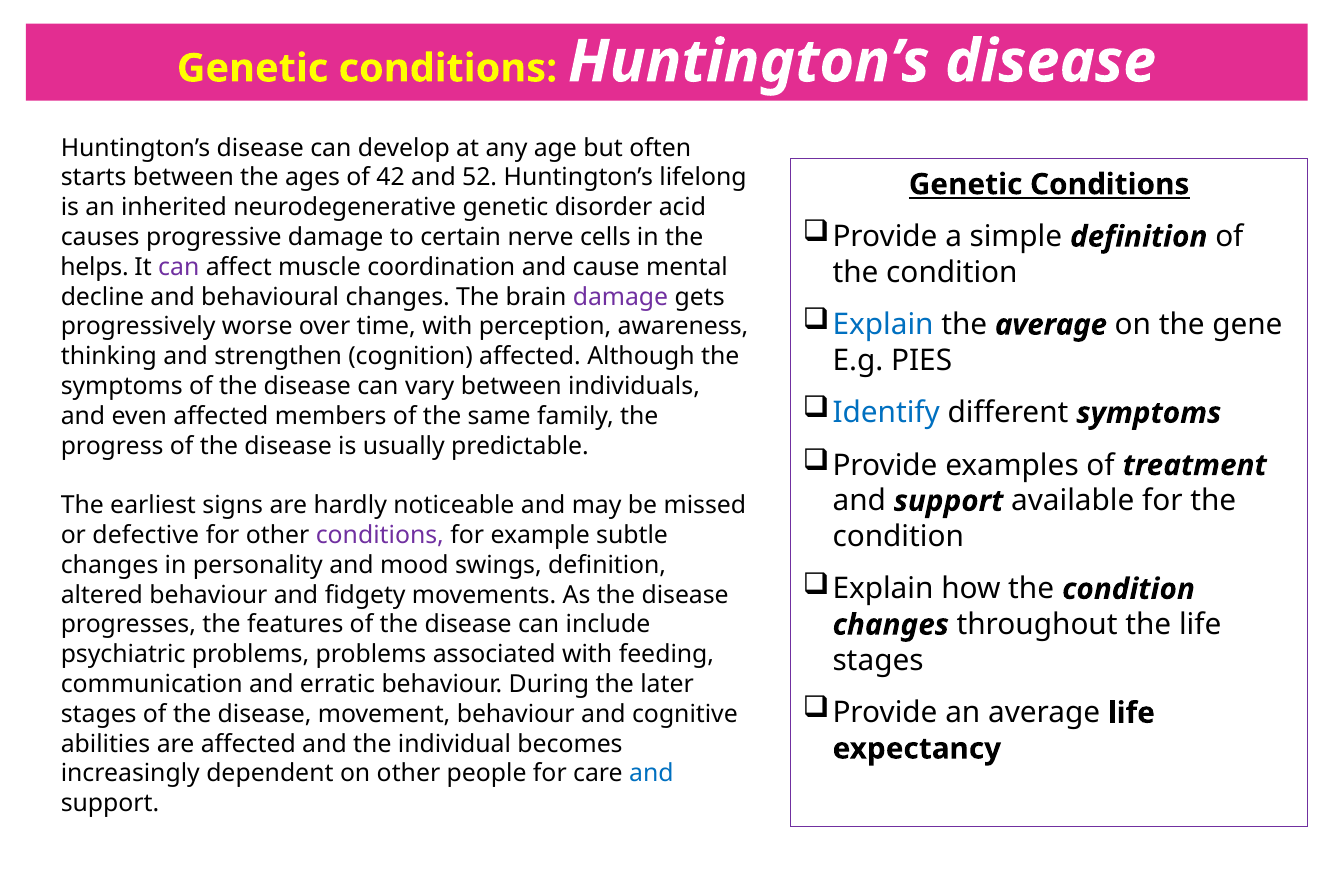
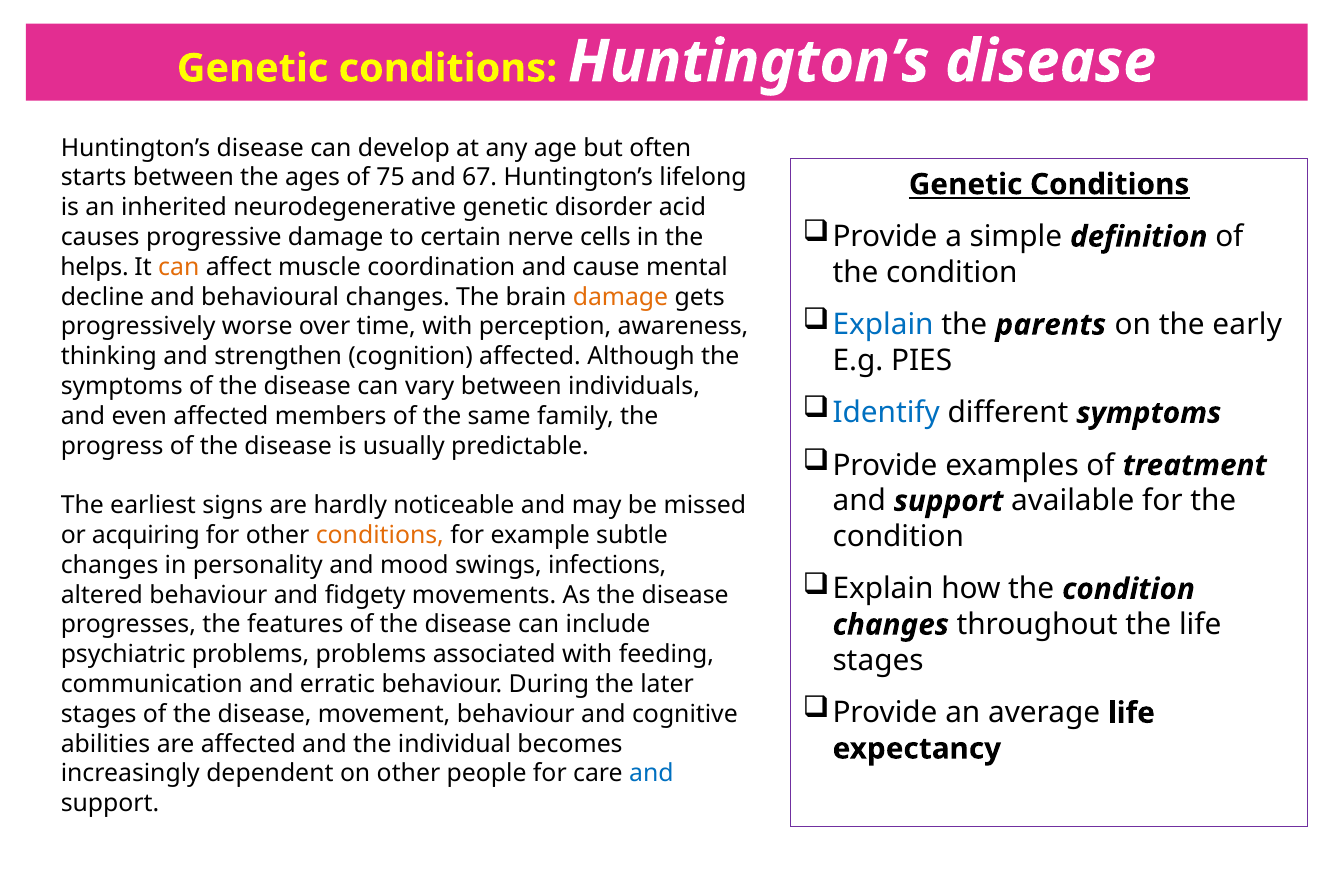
42: 42 -> 75
52: 52 -> 67
can at (179, 267) colour: purple -> orange
damage at (620, 297) colour: purple -> orange
the average: average -> parents
gene: gene -> early
defective: defective -> acquiring
conditions at (380, 535) colour: purple -> orange
swings definition: definition -> infections
